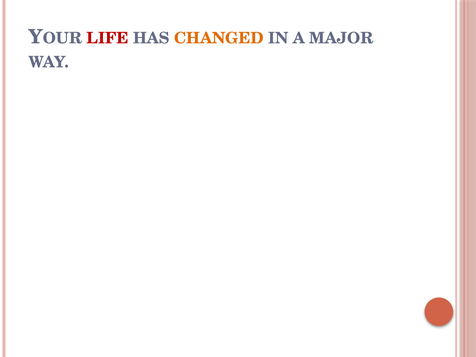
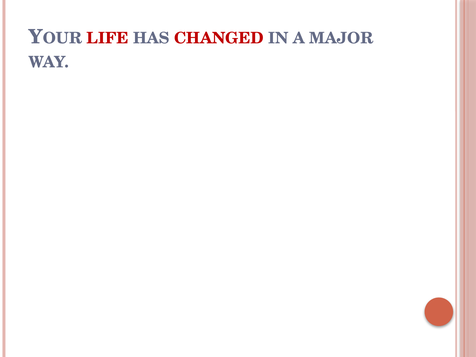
CHANGED colour: orange -> red
